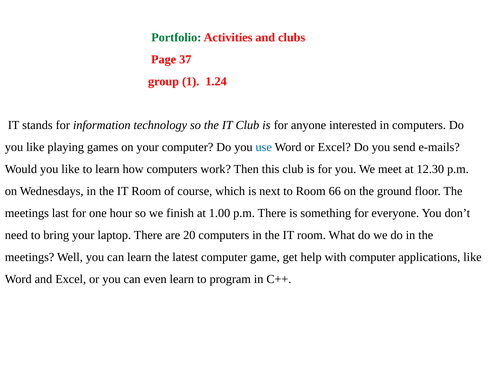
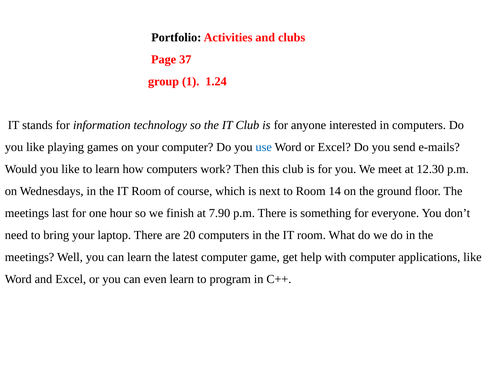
Portfolio colour: green -> black
66: 66 -> 14
1.00: 1.00 -> 7.90
